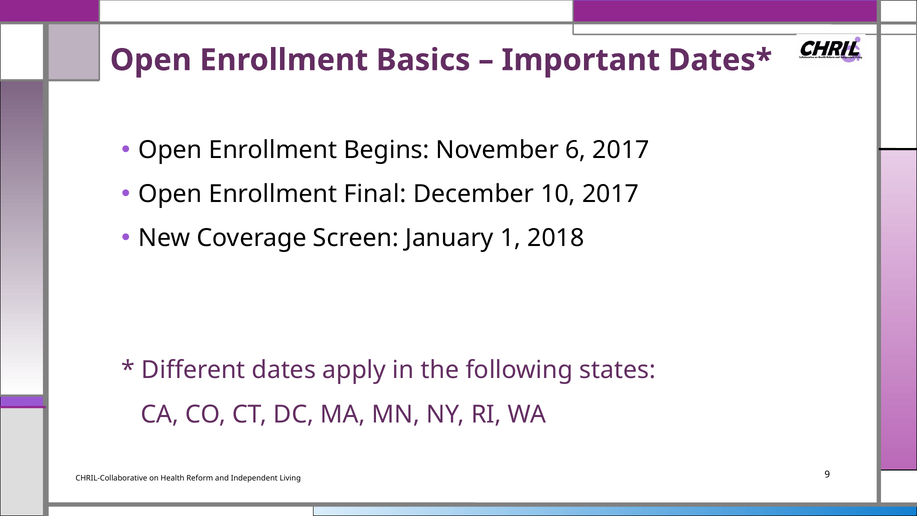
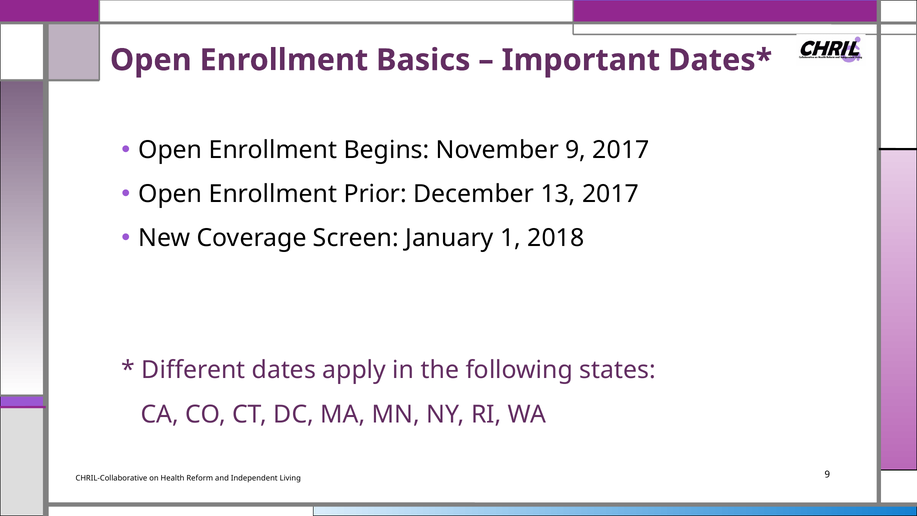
November 6: 6 -> 9
Final: Final -> Prior
10: 10 -> 13
